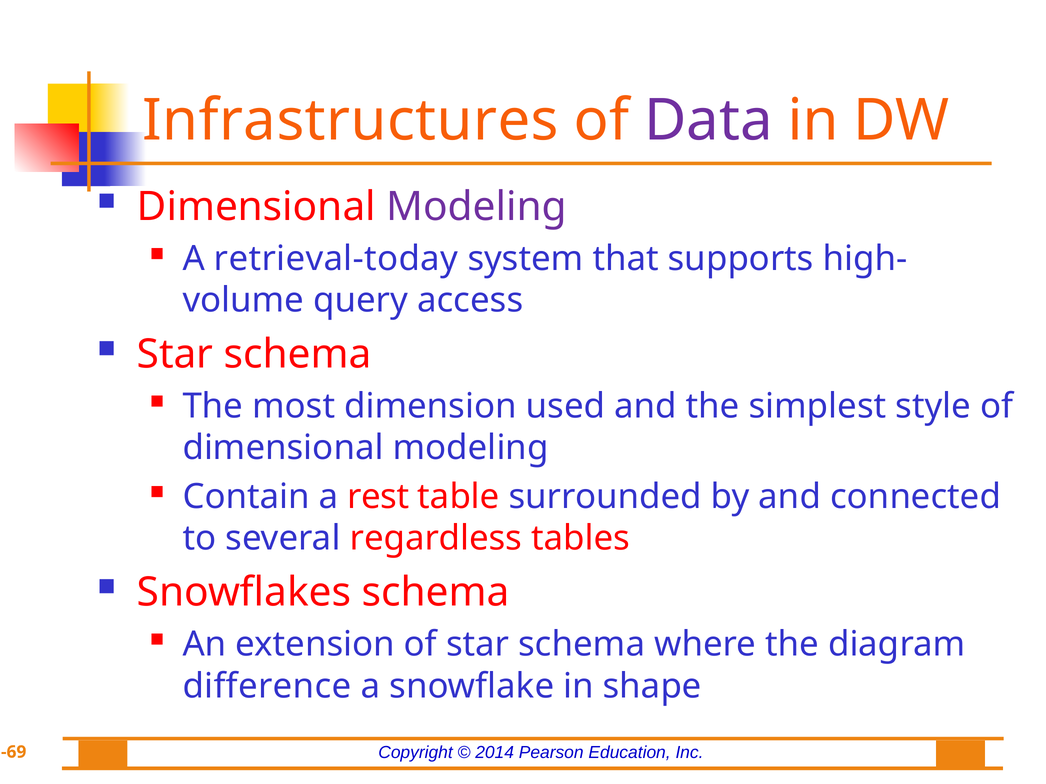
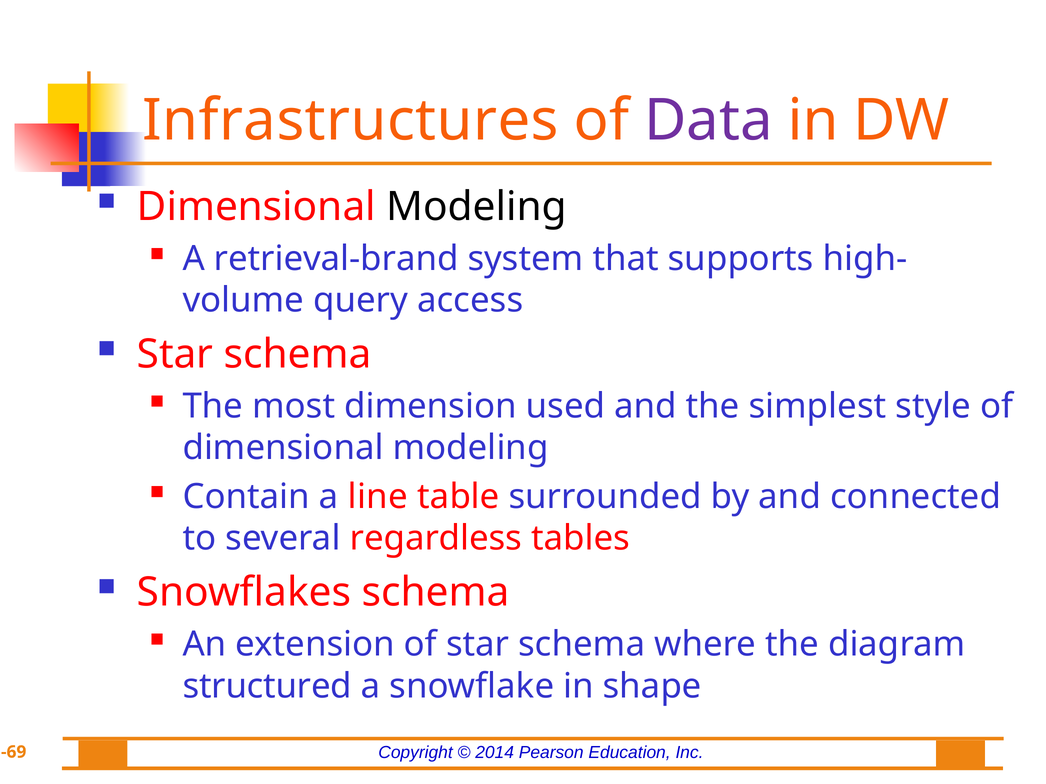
Modeling at (477, 207) colour: purple -> black
retrieval-today: retrieval-today -> retrieval-brand
rest: rest -> line
difference: difference -> structured
